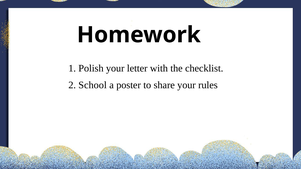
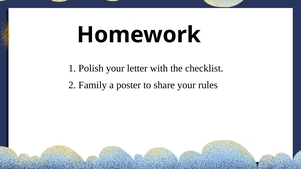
School: School -> Family
